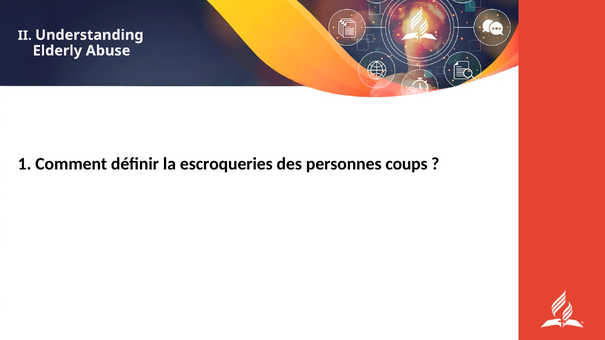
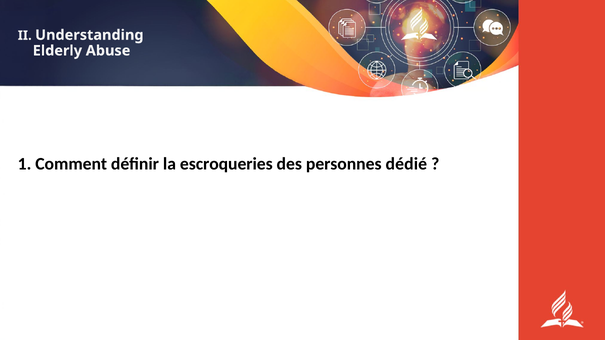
coups: coups -> dédié
